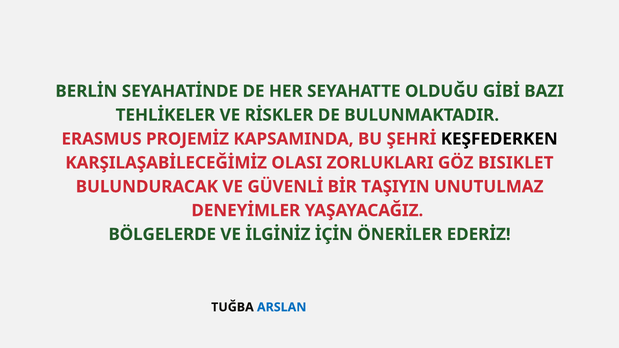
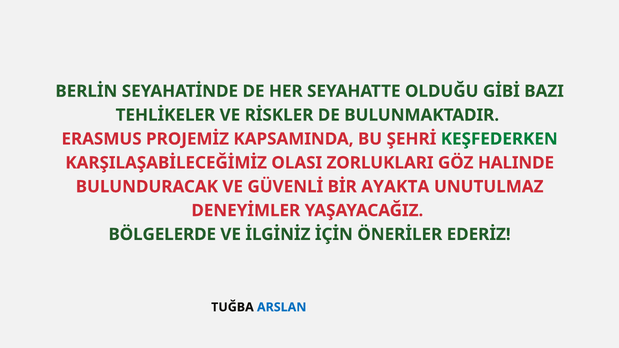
KEŞFEDERKEN colour: black -> green
BISIKLET: BISIKLET -> HALINDE
TAŞIYIN: TAŞIYIN -> AYAKTA
